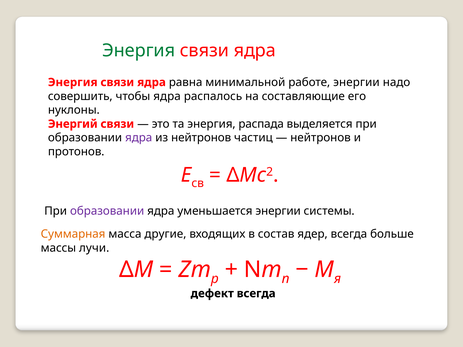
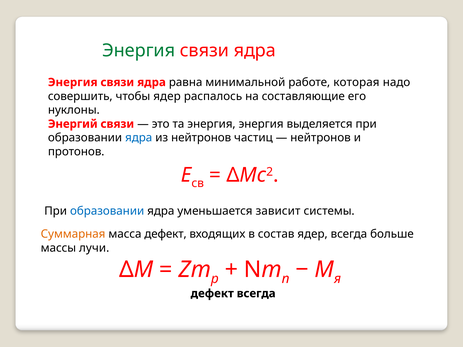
работе энергии: энергии -> которая
чтобы ядра: ядра -> ядер
энергия распада: распада -> энергия
ядра at (139, 138) colour: purple -> blue
образовании at (107, 211) colour: purple -> blue
уменьшается энергии: энергии -> зависит
масса другие: другие -> дефект
